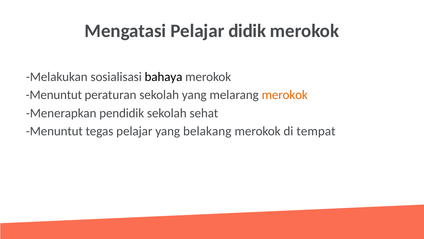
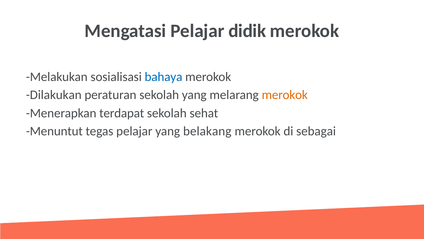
bahaya colour: black -> blue
Menuntut at (54, 95): Menuntut -> Dilakukan
pendidik: pendidik -> terdapat
tempat: tempat -> sebagai
